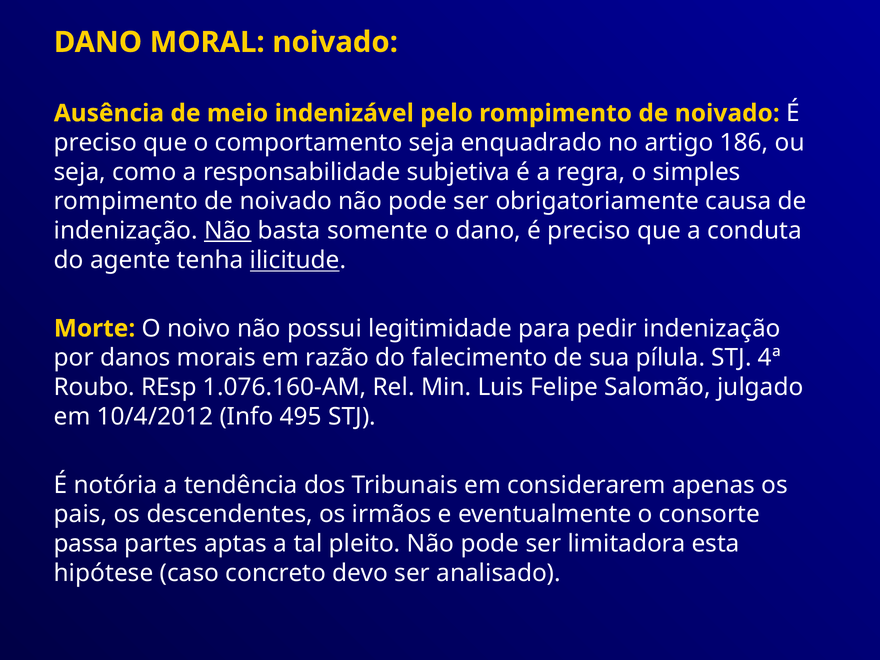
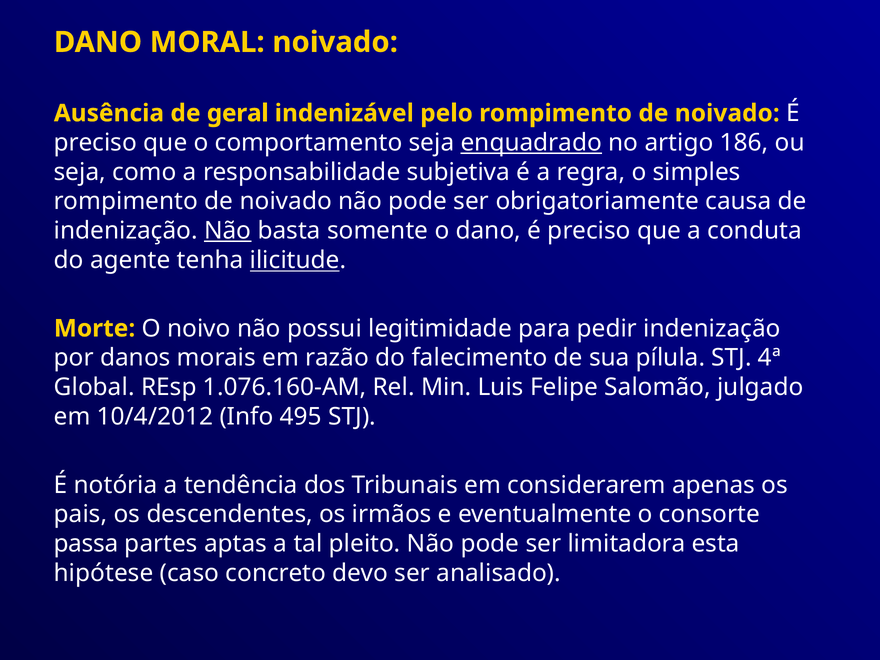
meio: meio -> geral
enquadrado underline: none -> present
Roubo: Roubo -> Global
